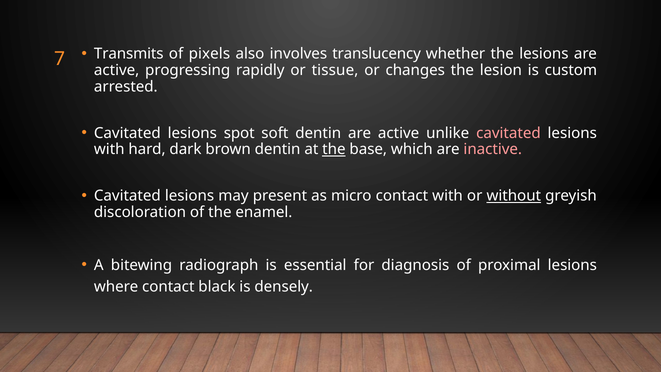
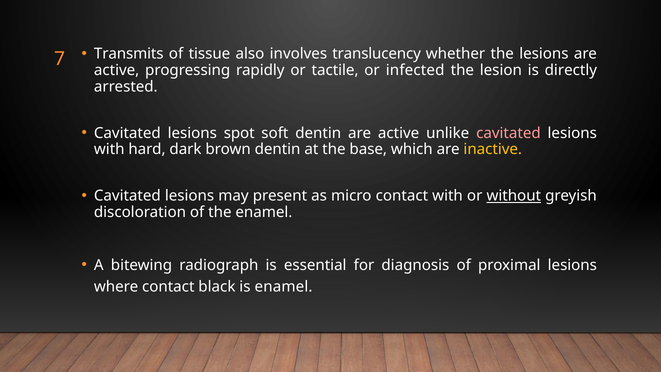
pixels: pixels -> tissue
tissue: tissue -> tactile
changes: changes -> infected
custom: custom -> directly
the at (334, 149) underline: present -> none
inactive colour: pink -> yellow
is densely: densely -> enamel
